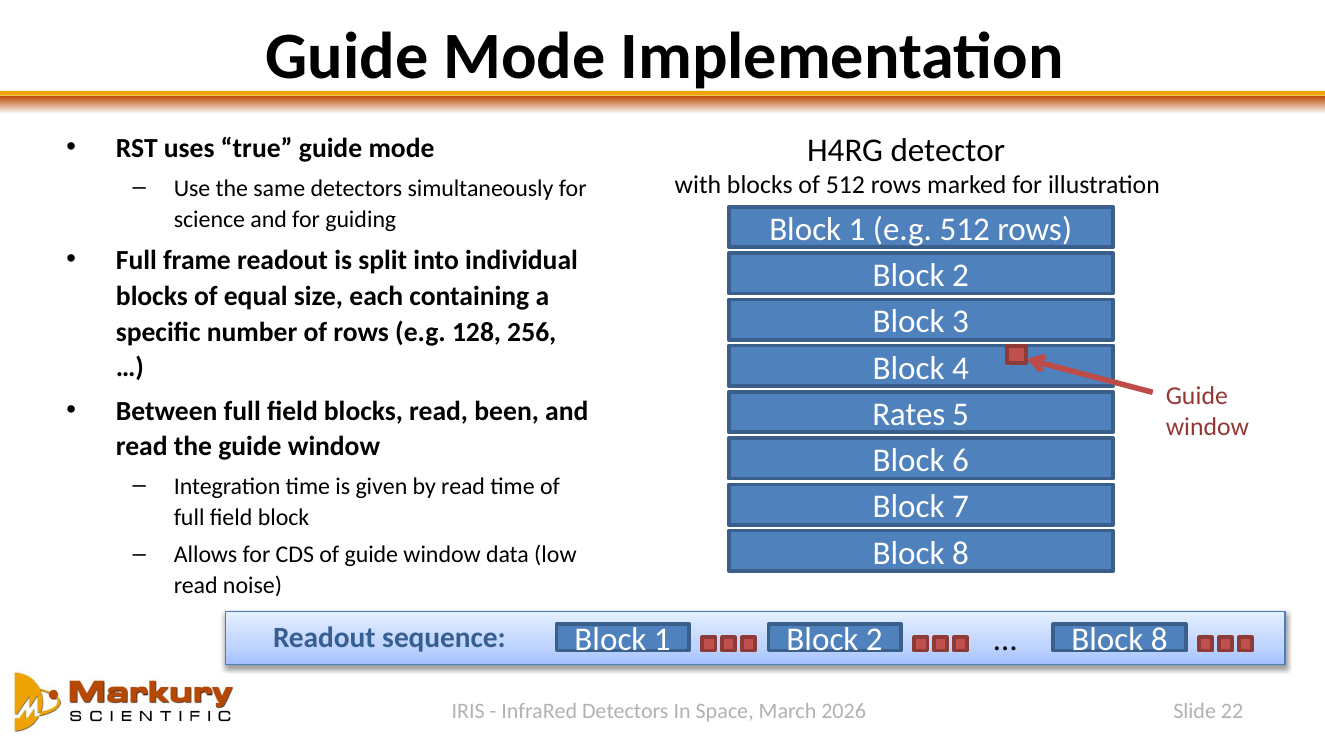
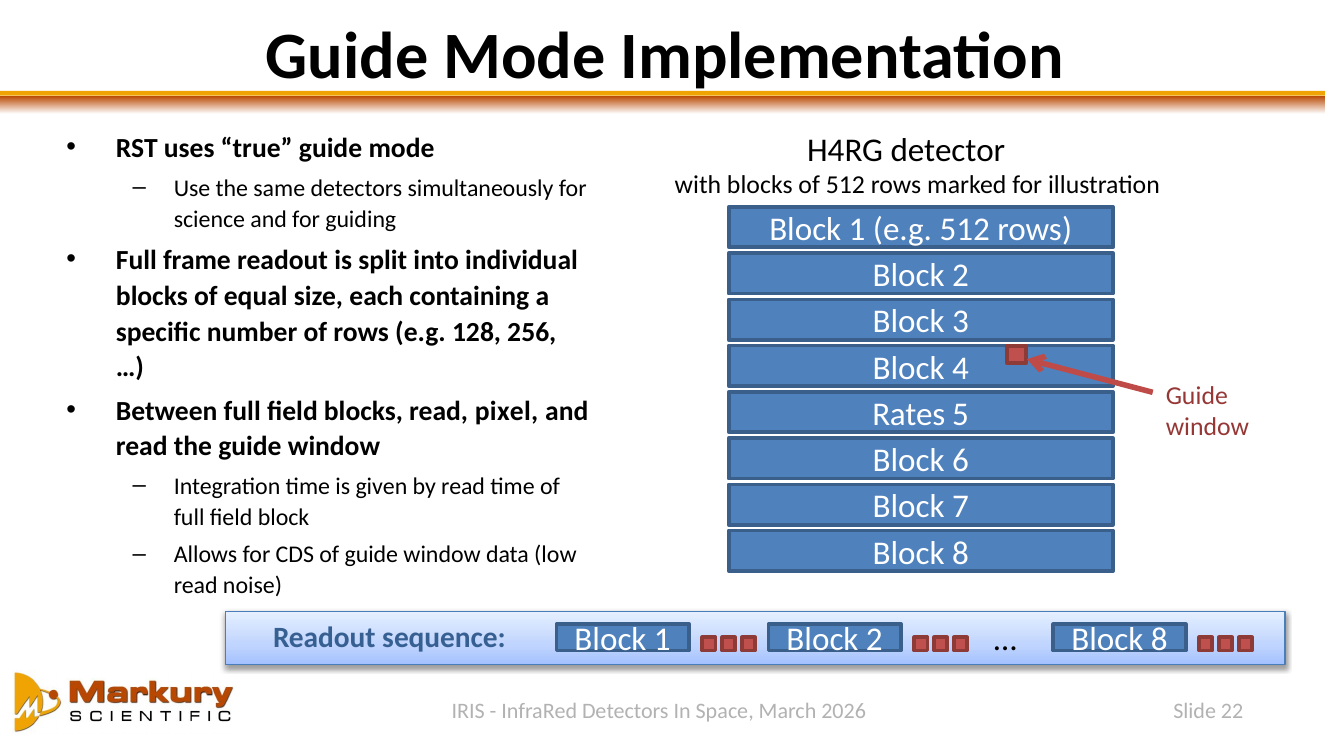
been: been -> pixel
